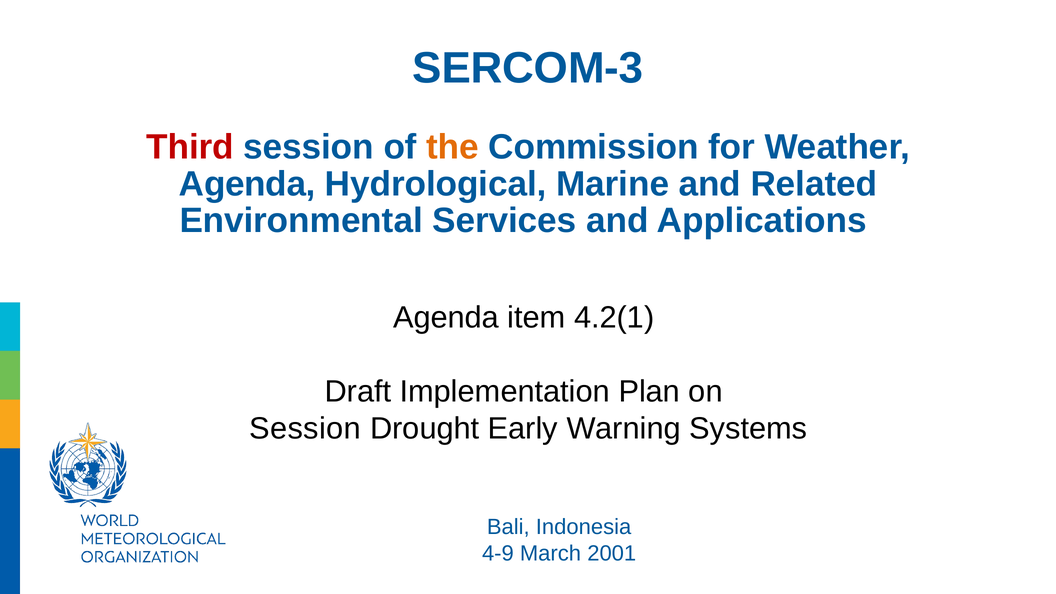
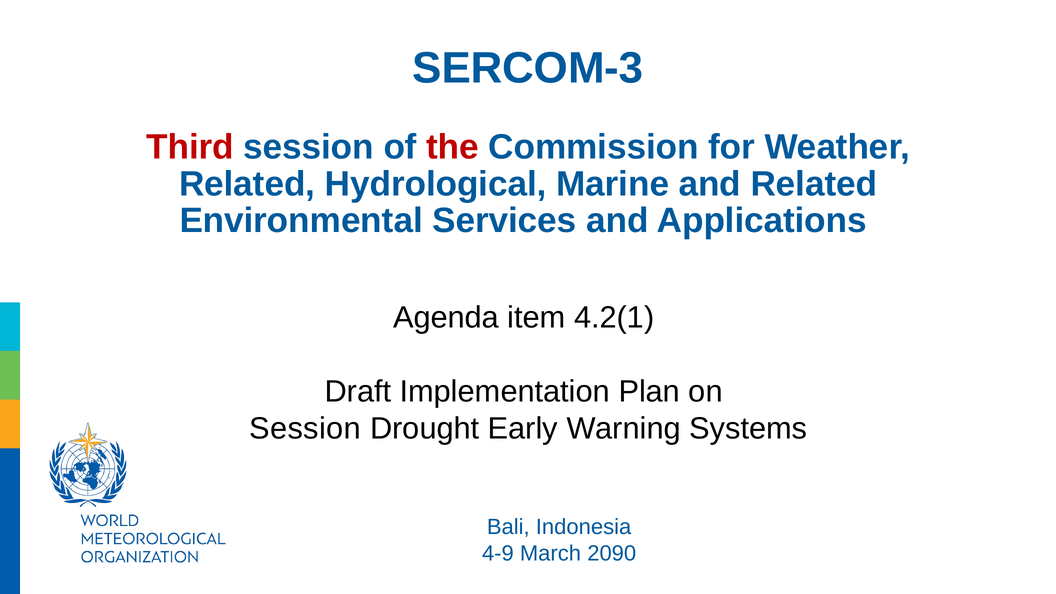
the colour: orange -> red
Agenda at (247, 184): Agenda -> Related
2001: 2001 -> 2090
